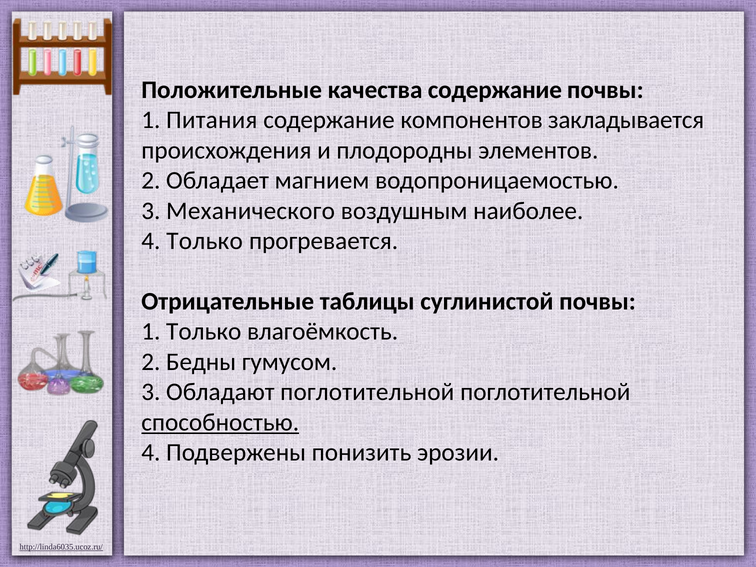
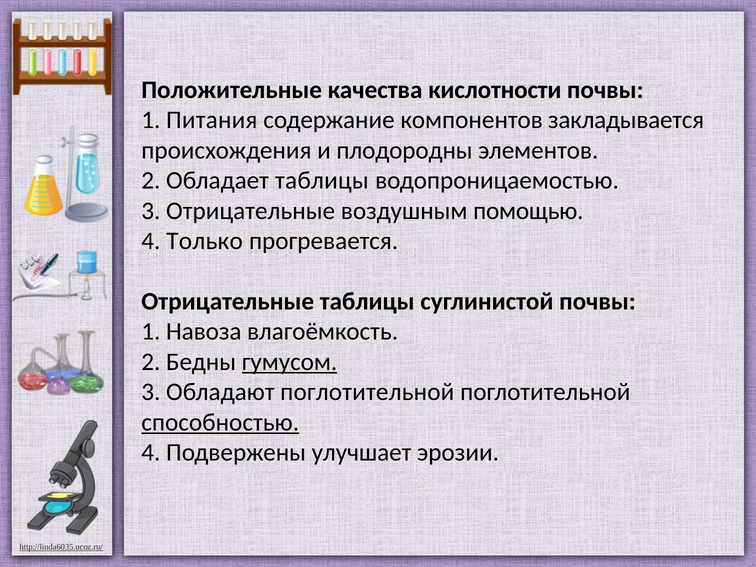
качества содержание: содержание -> кислотности
Обладает магнием: магнием -> таблицы
3 Механического: Механического -> Отрицательные
наиболее: наиболее -> помощью
1 Только: Только -> Навоза
гумусом underline: none -> present
понизить: понизить -> улучшает
